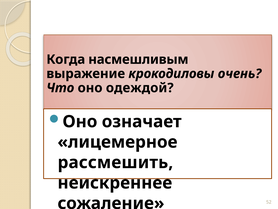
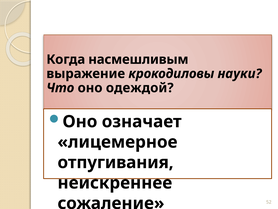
очень: очень -> науки
рассмешить: рассмешить -> отпугивания
